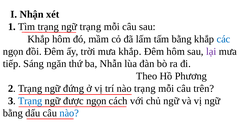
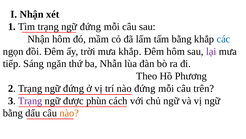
Tìm trạng ngữ trạng: trạng -> đứng
Khắp at (39, 39): Khắp -> Nhận
nào trạng: trạng -> đứng
Trạng at (30, 100) colour: blue -> purple
được ngọn: ngọn -> phùn
nào at (69, 113) colour: blue -> orange
